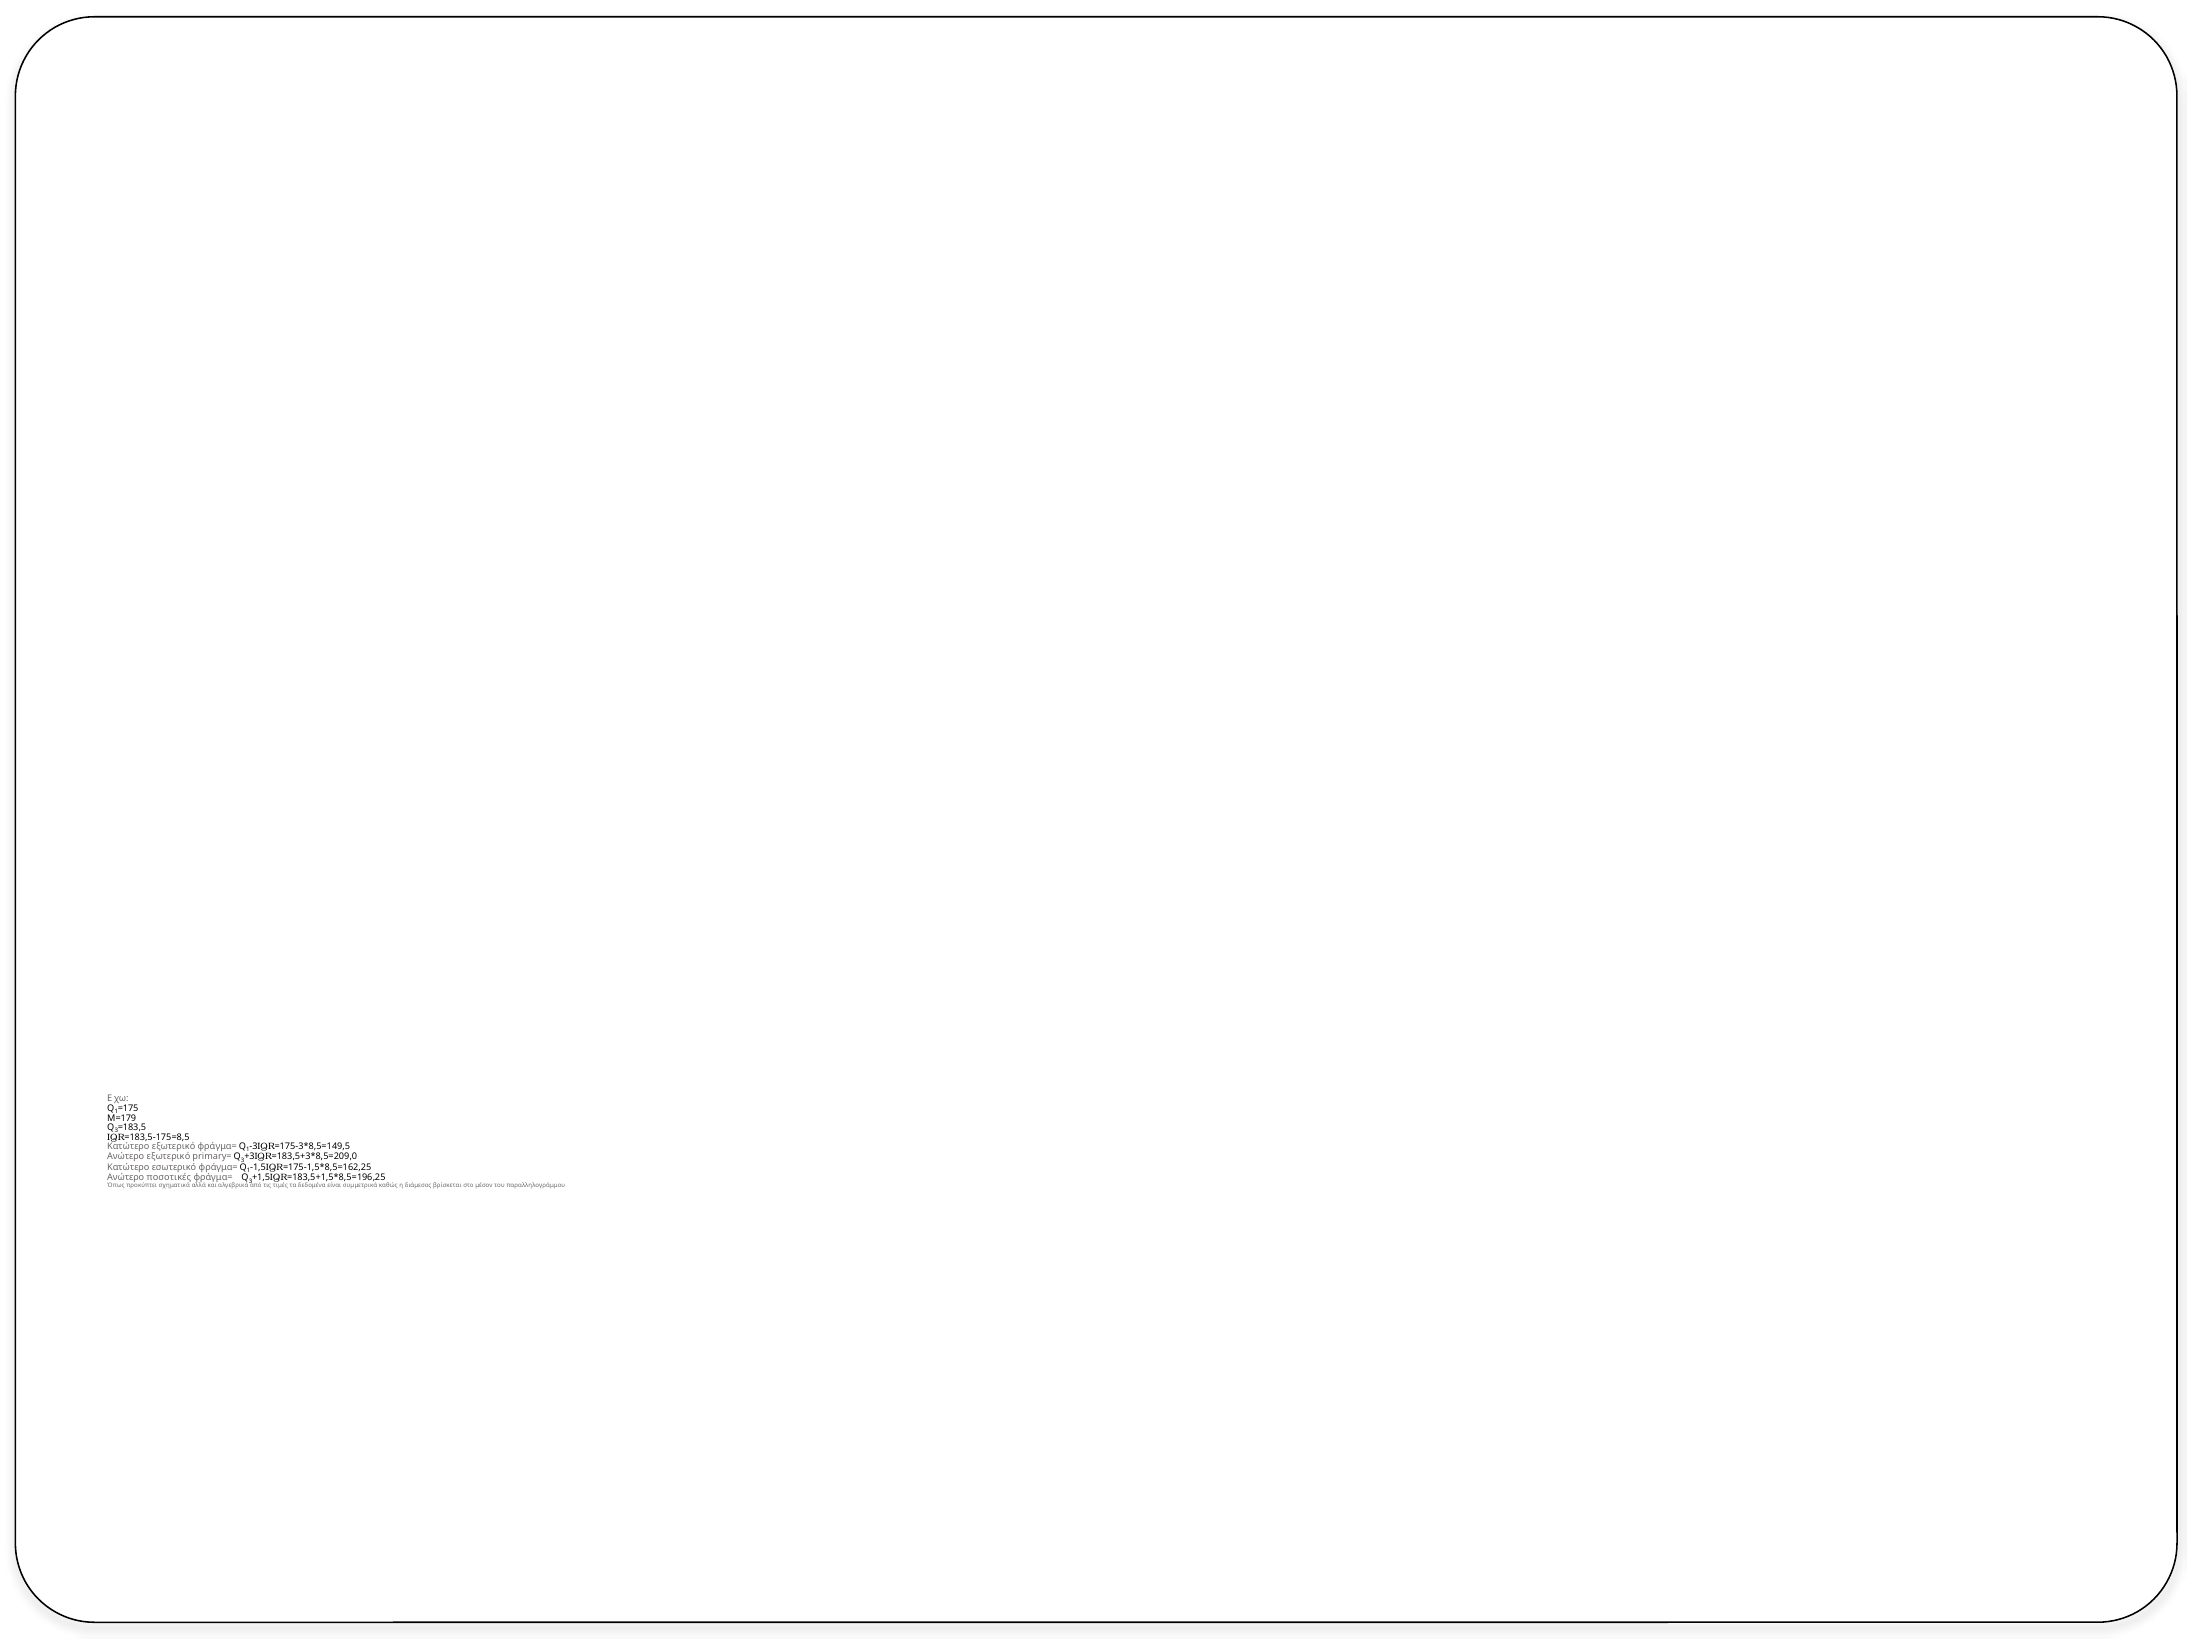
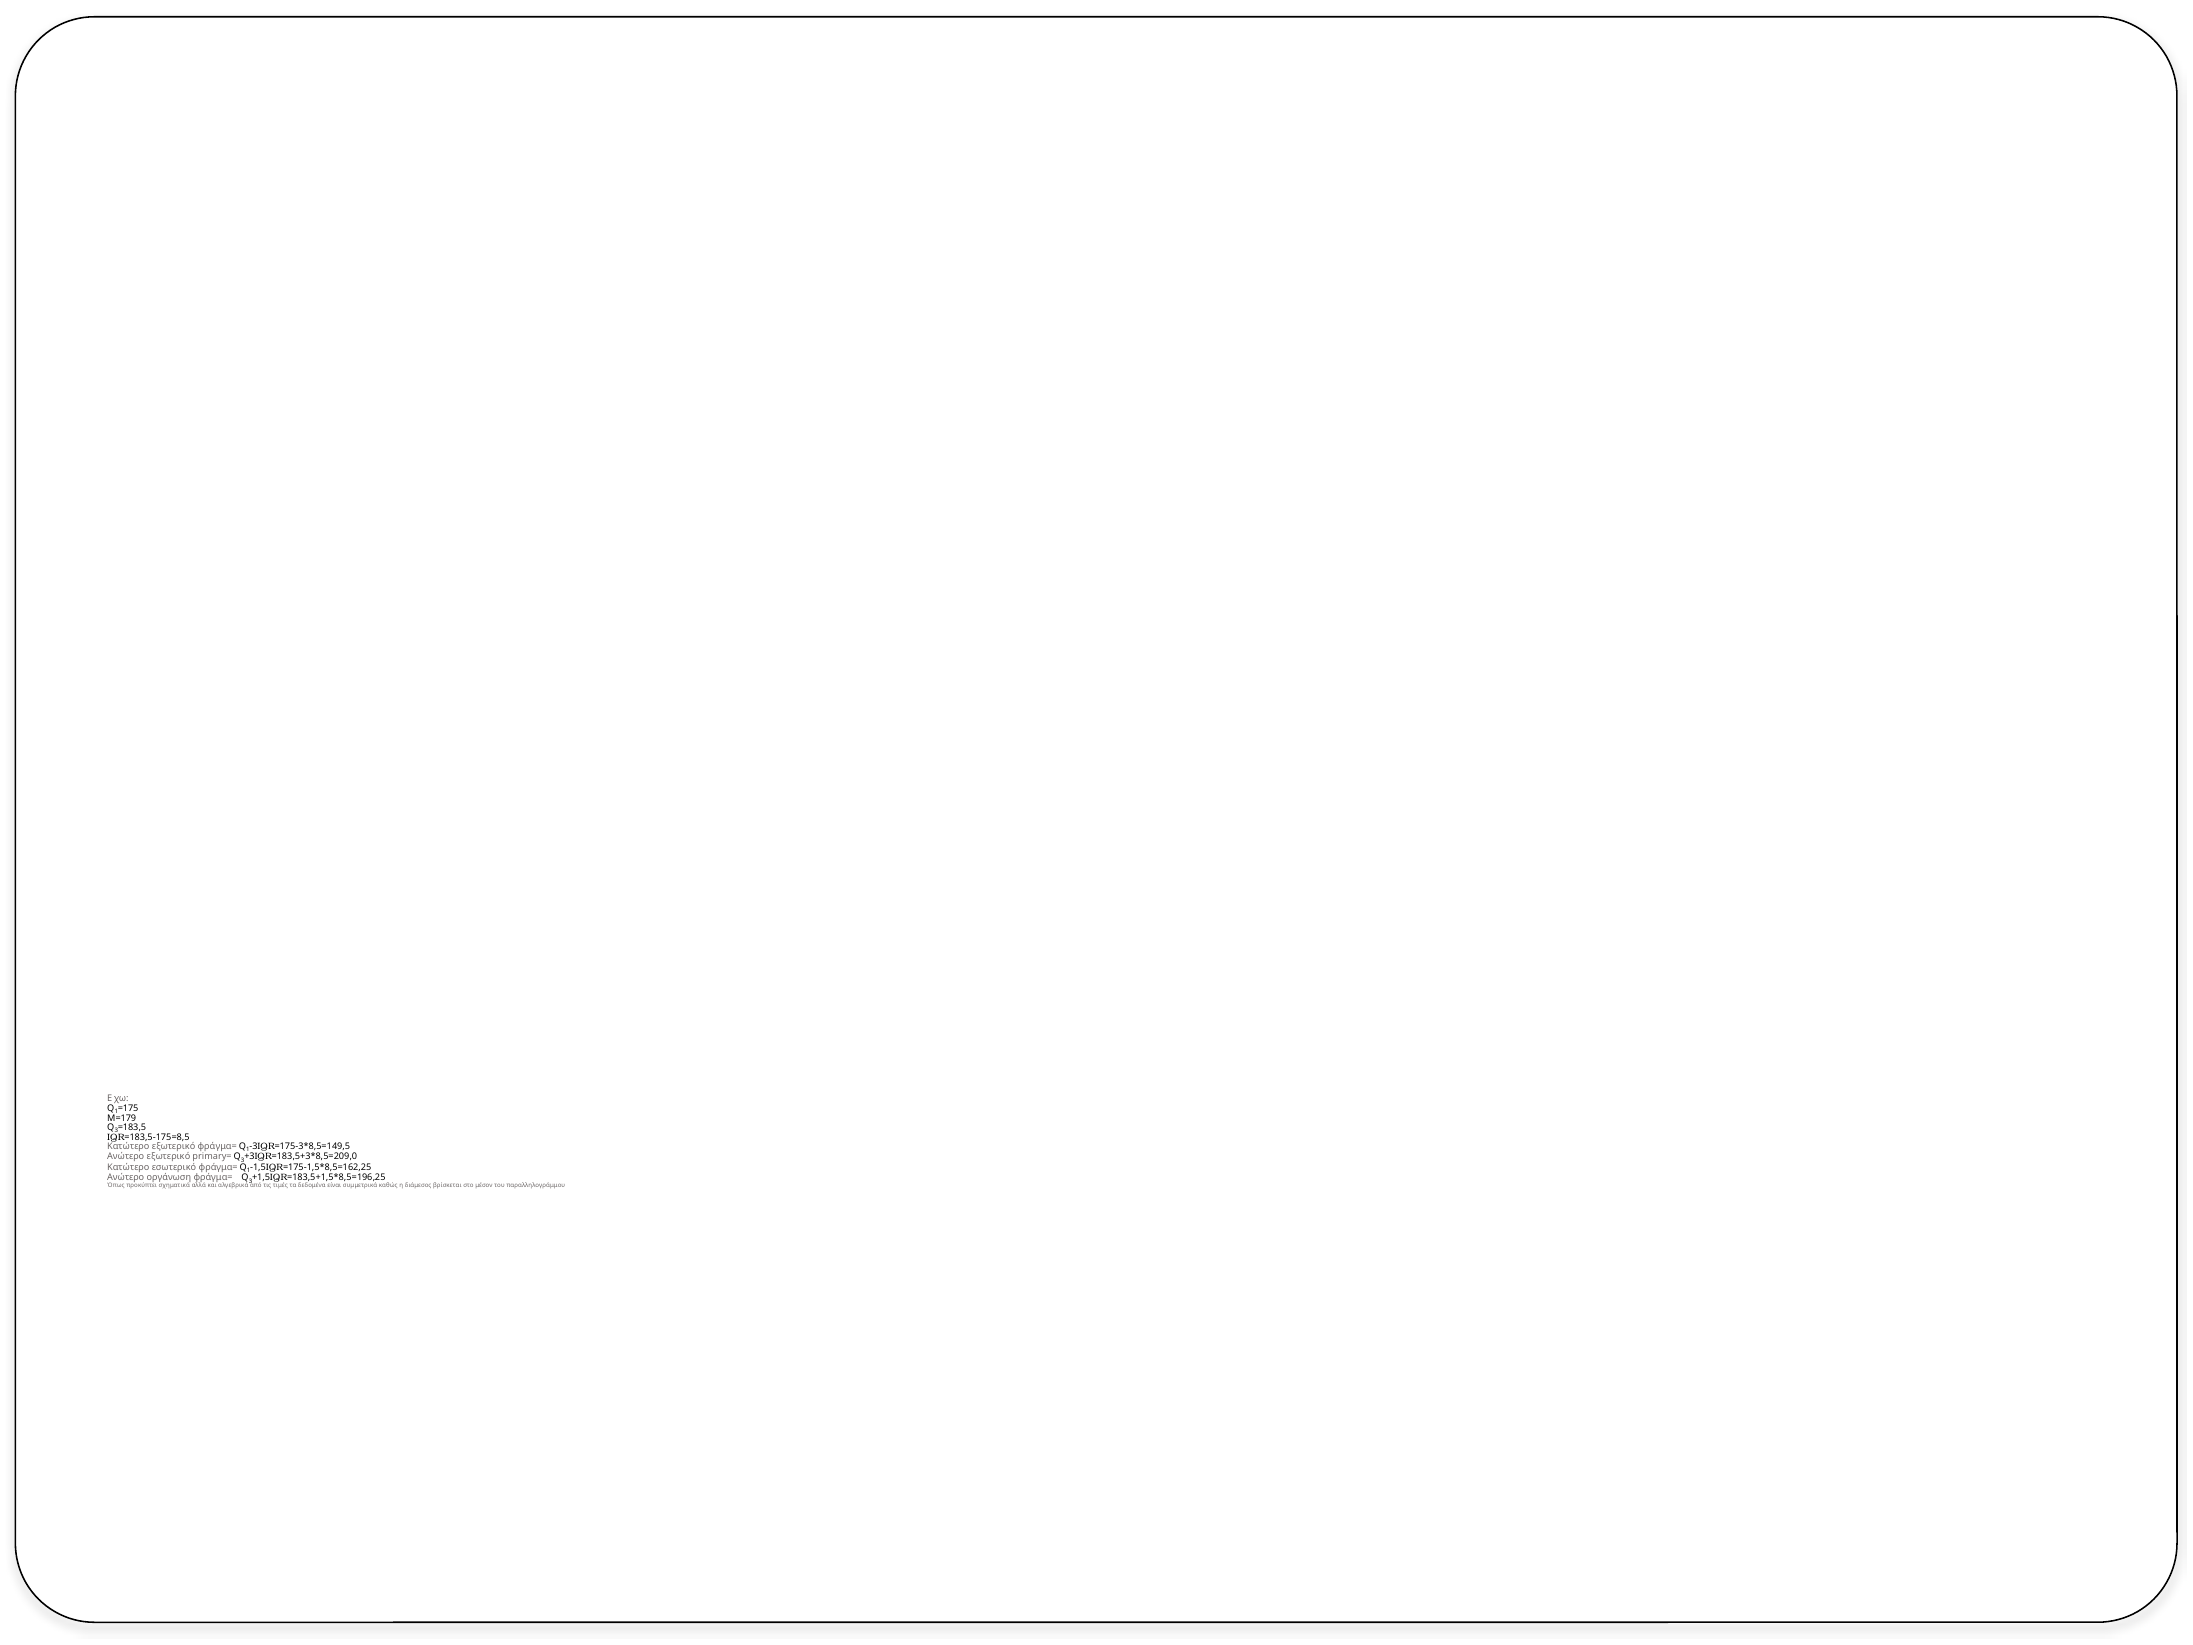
ποσοτικές: ποσοτικές -> οργάνωση
